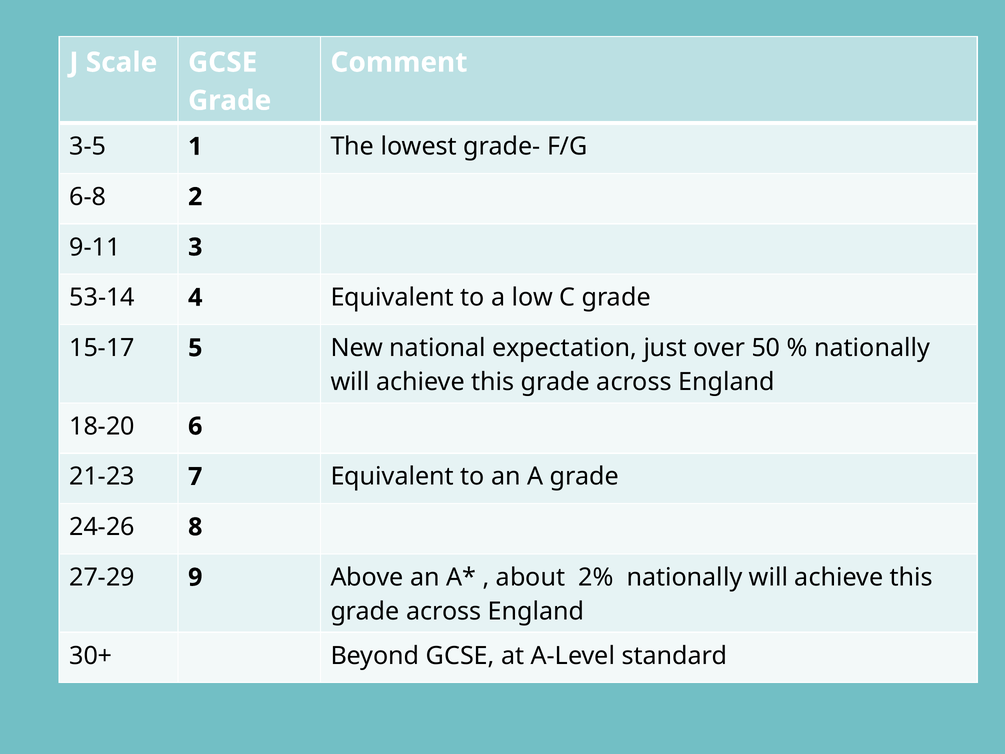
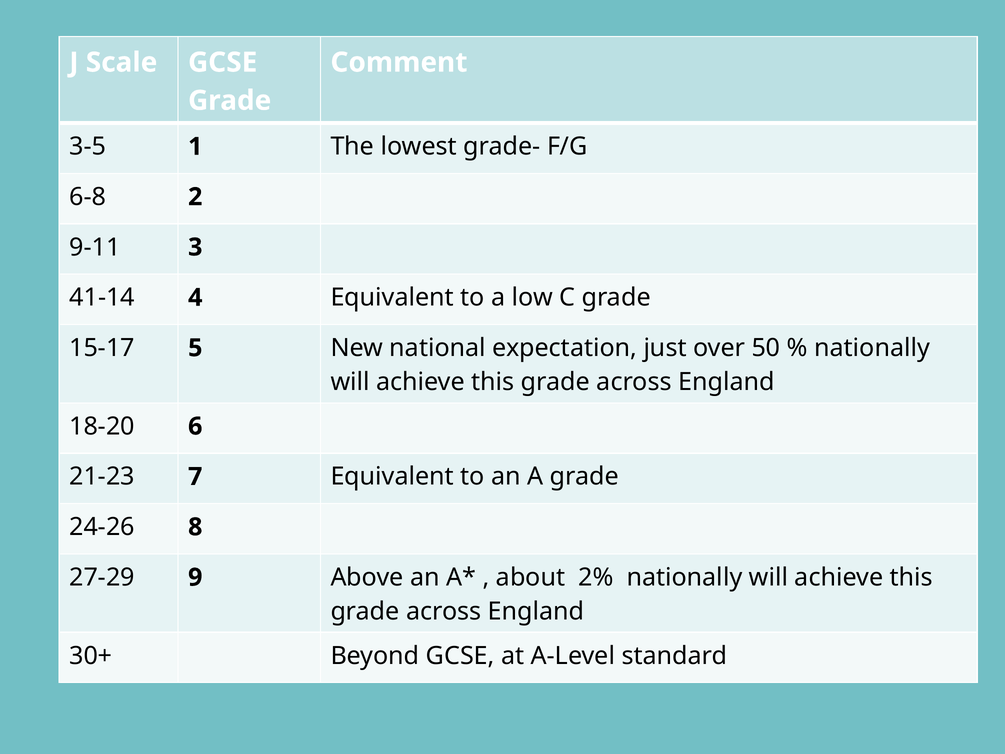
53-14: 53-14 -> 41-14
